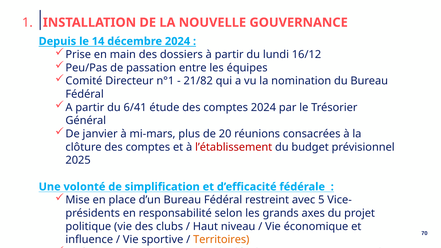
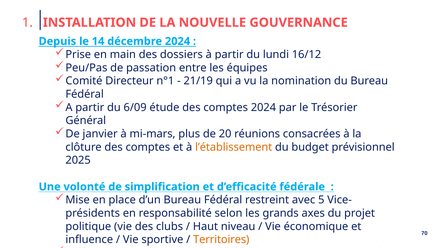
21/82: 21/82 -> 21/19
6/41: 6/41 -> 6/09
l’établissement colour: red -> orange
